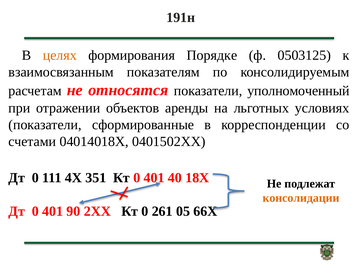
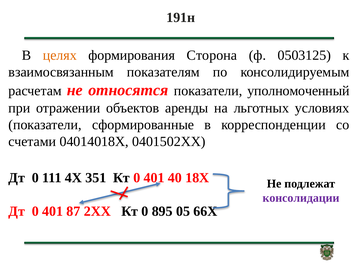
Порядке: Порядке -> Сторона
консолидации colour: orange -> purple
90: 90 -> 87
261: 261 -> 895
